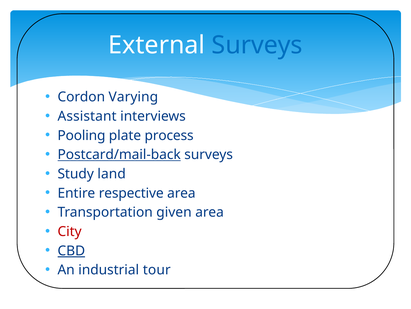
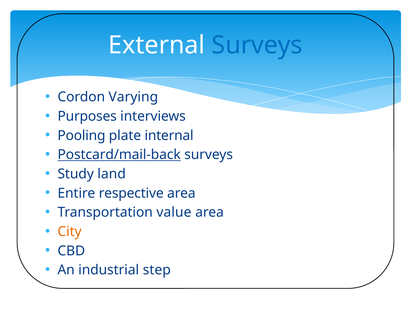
Assistant: Assistant -> Purposes
process: process -> internal
given: given -> value
City colour: red -> orange
CBD underline: present -> none
tour: tour -> step
